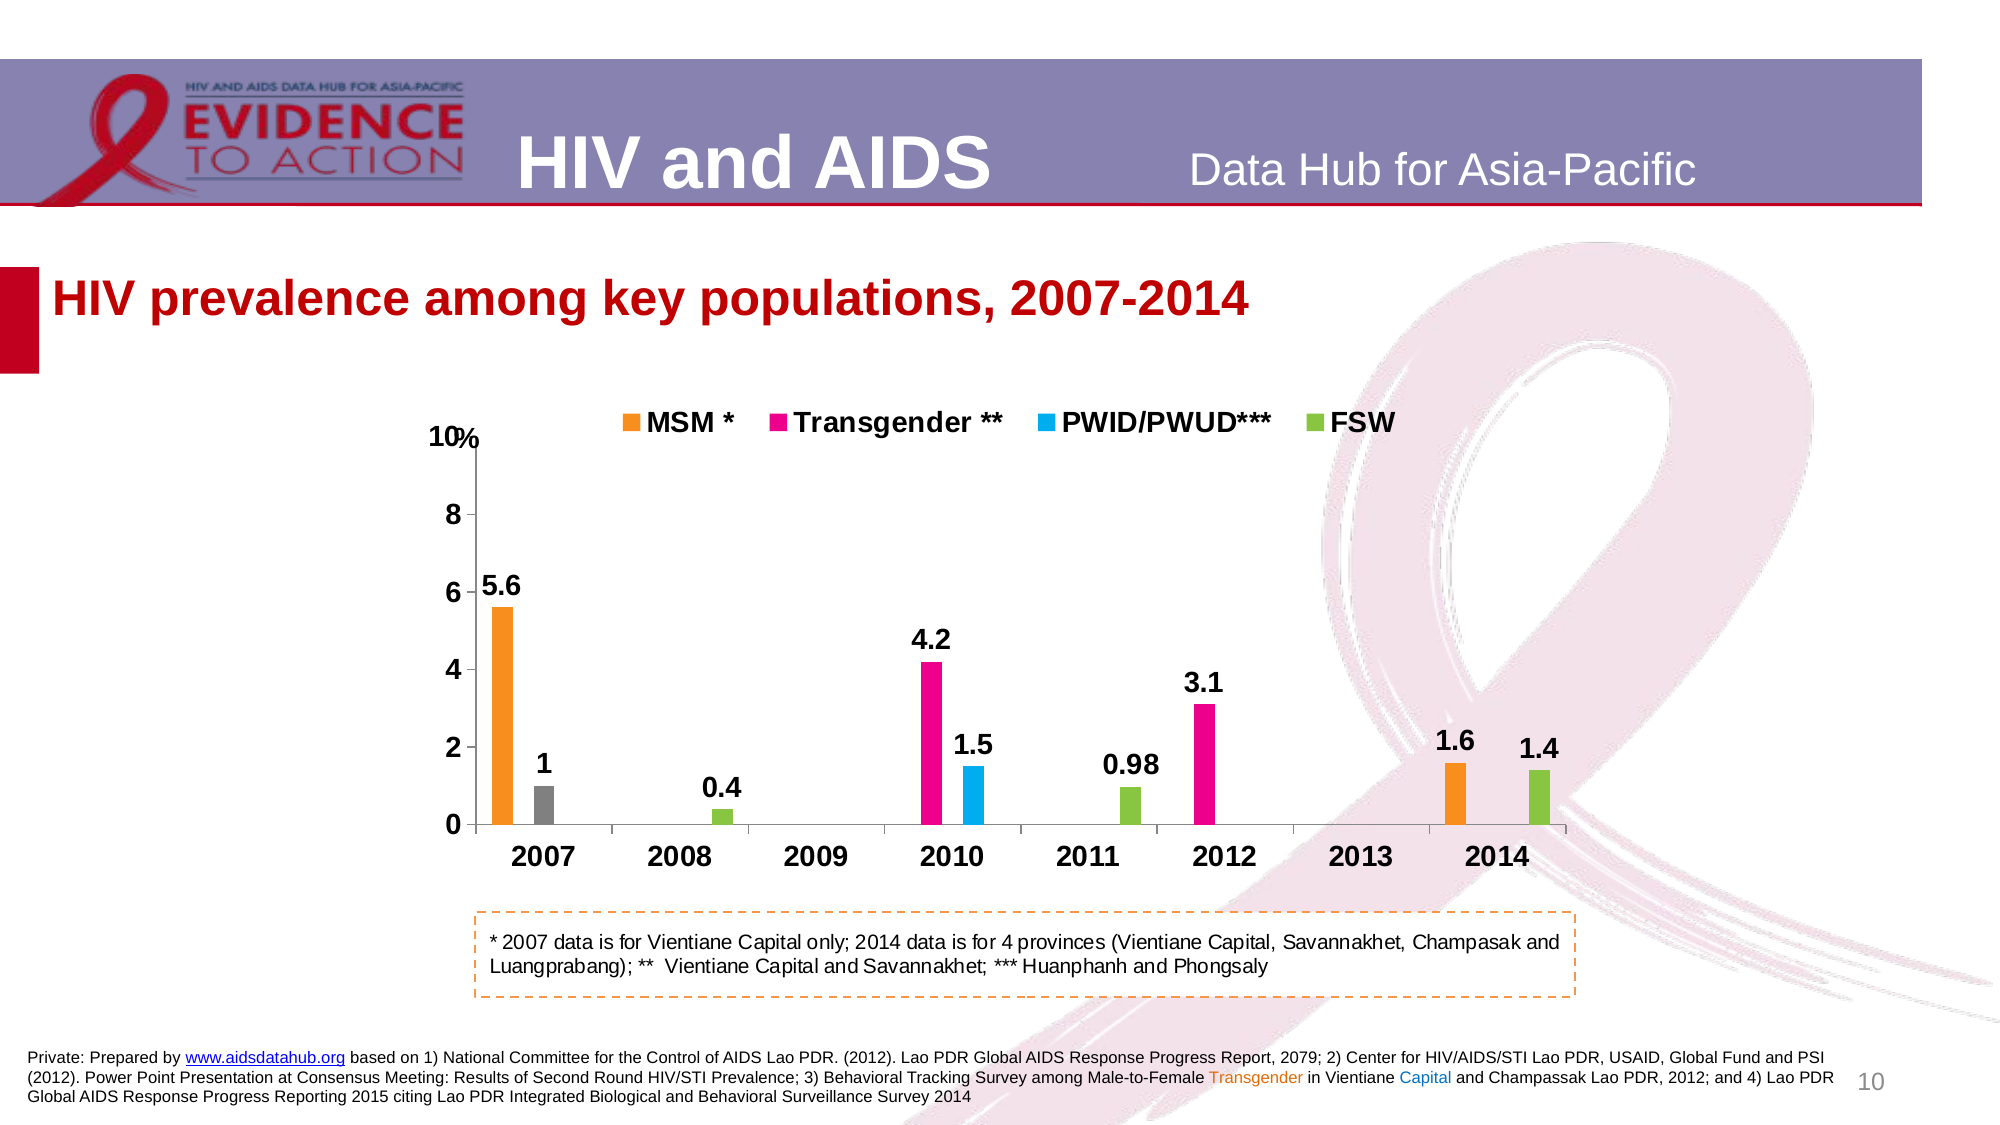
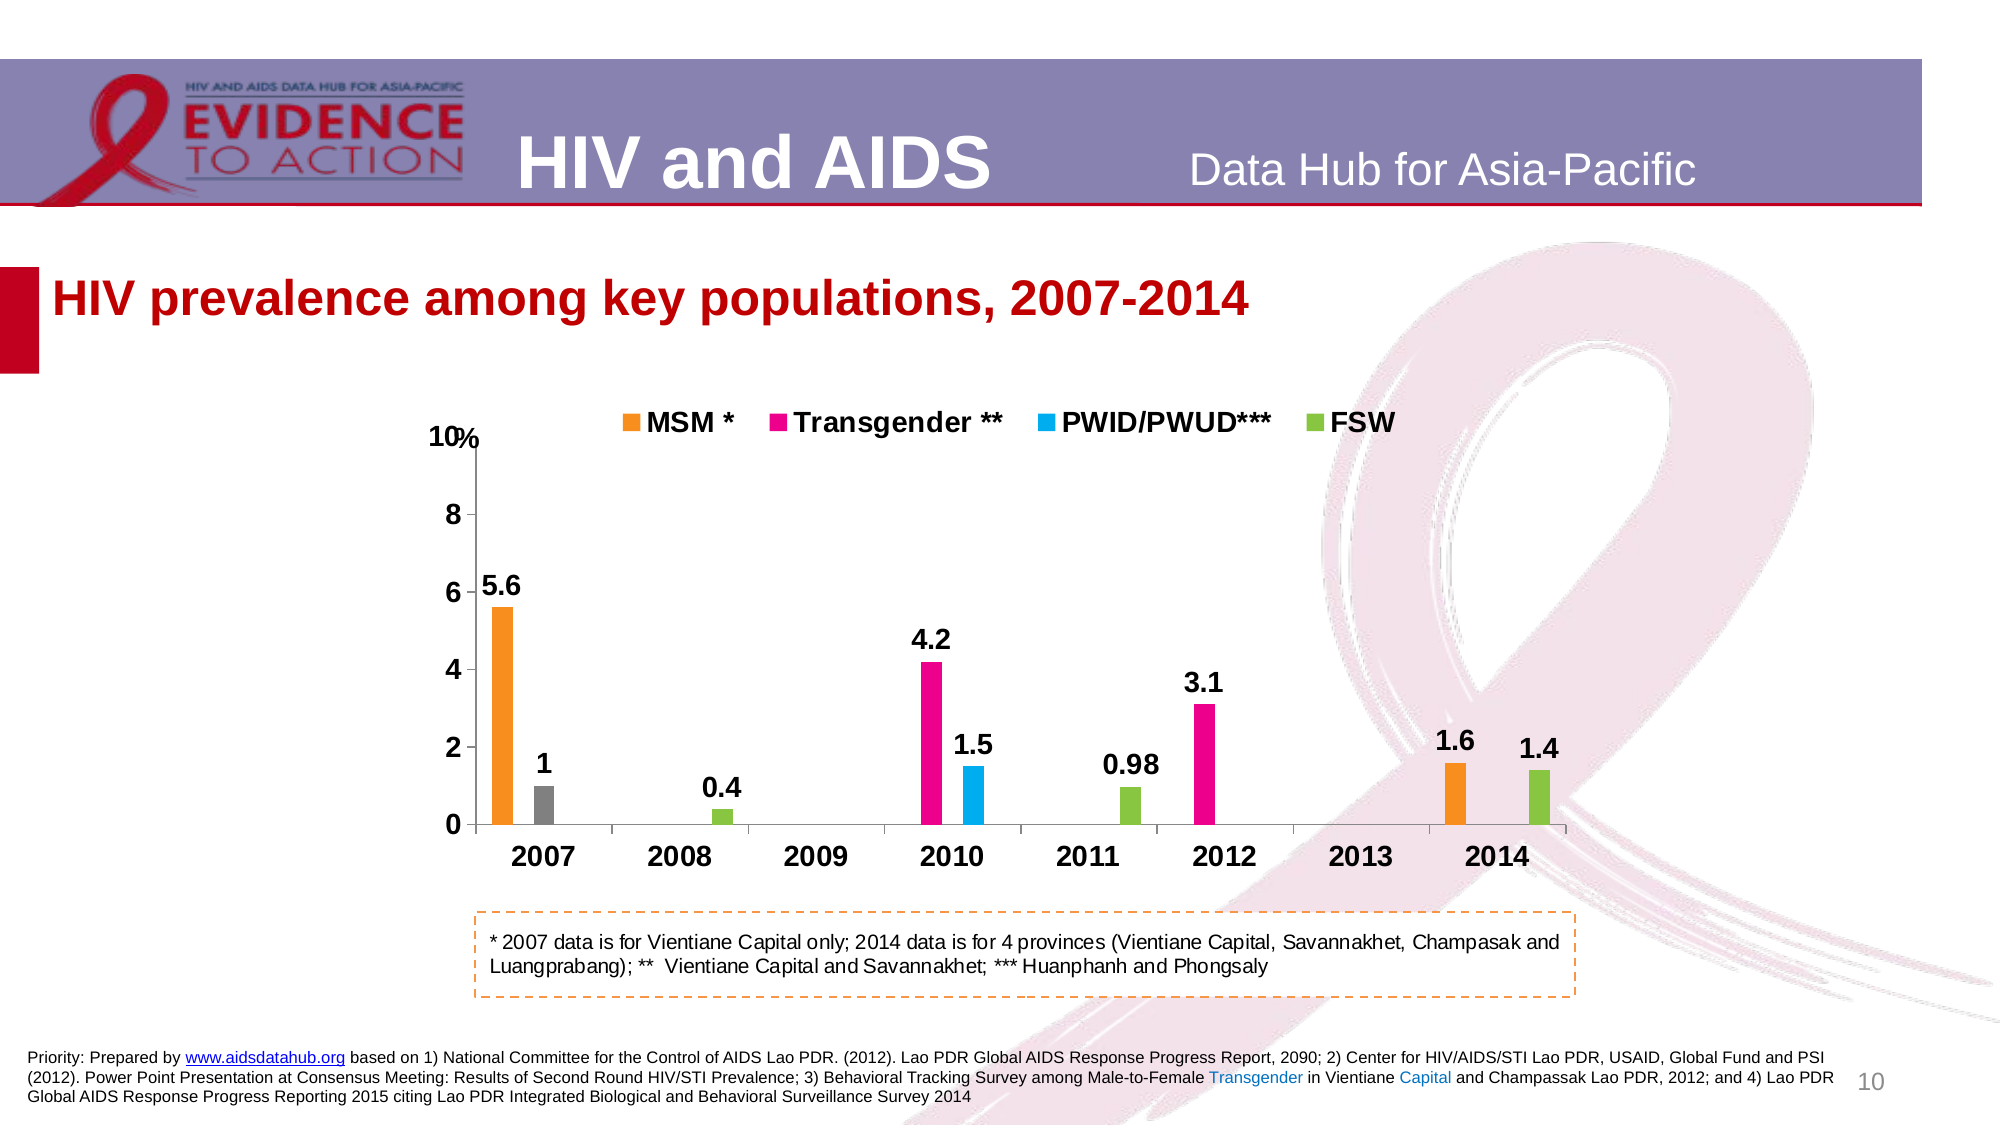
Private: Private -> Priority
2079: 2079 -> 2090
Transgender at (1256, 1078) colour: orange -> blue
